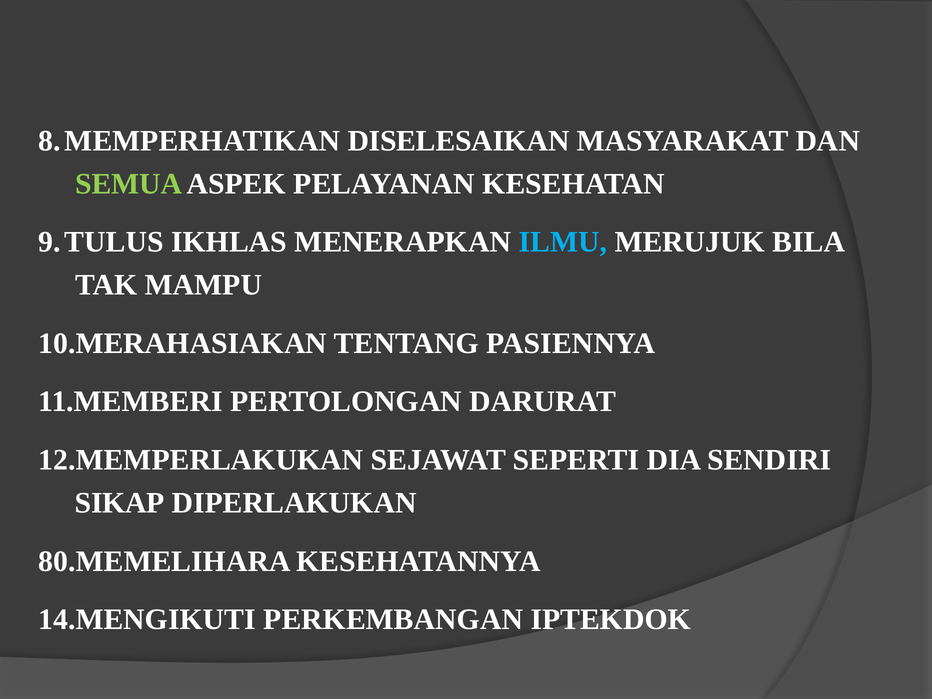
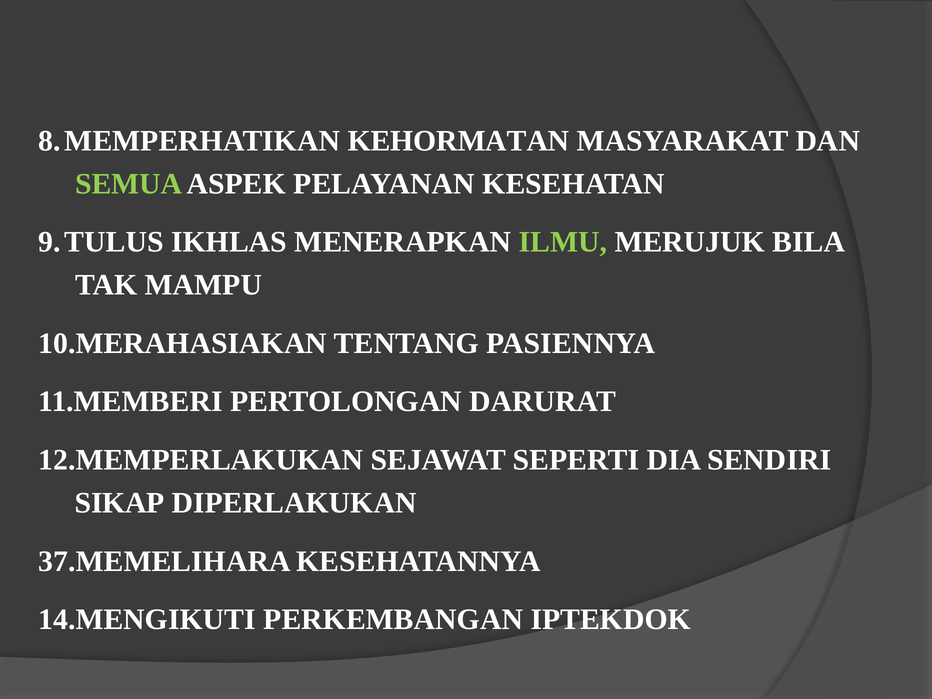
DISELESAIKAN: DISELESAIKAN -> KEHORMATAN
ILMU colour: light blue -> light green
80.MEMELIHARA: 80.MEMELIHARA -> 37.MEMELIHARA
